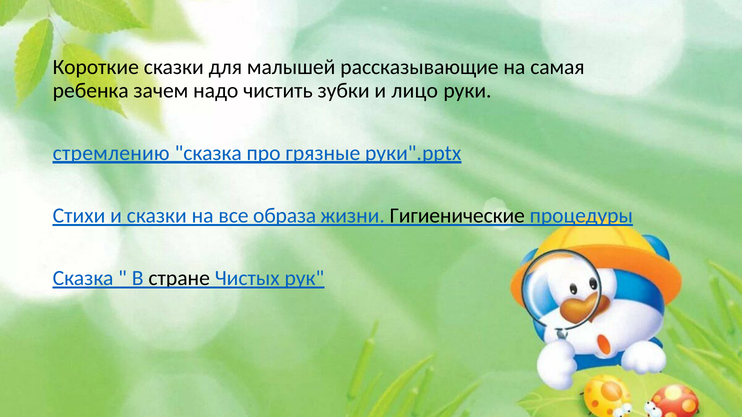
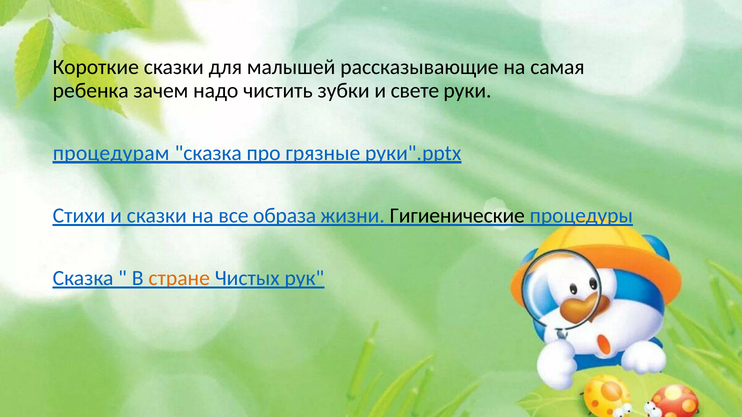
лицо: лицо -> свете
стремлению: стремлению -> процедурам
стране colour: black -> orange
